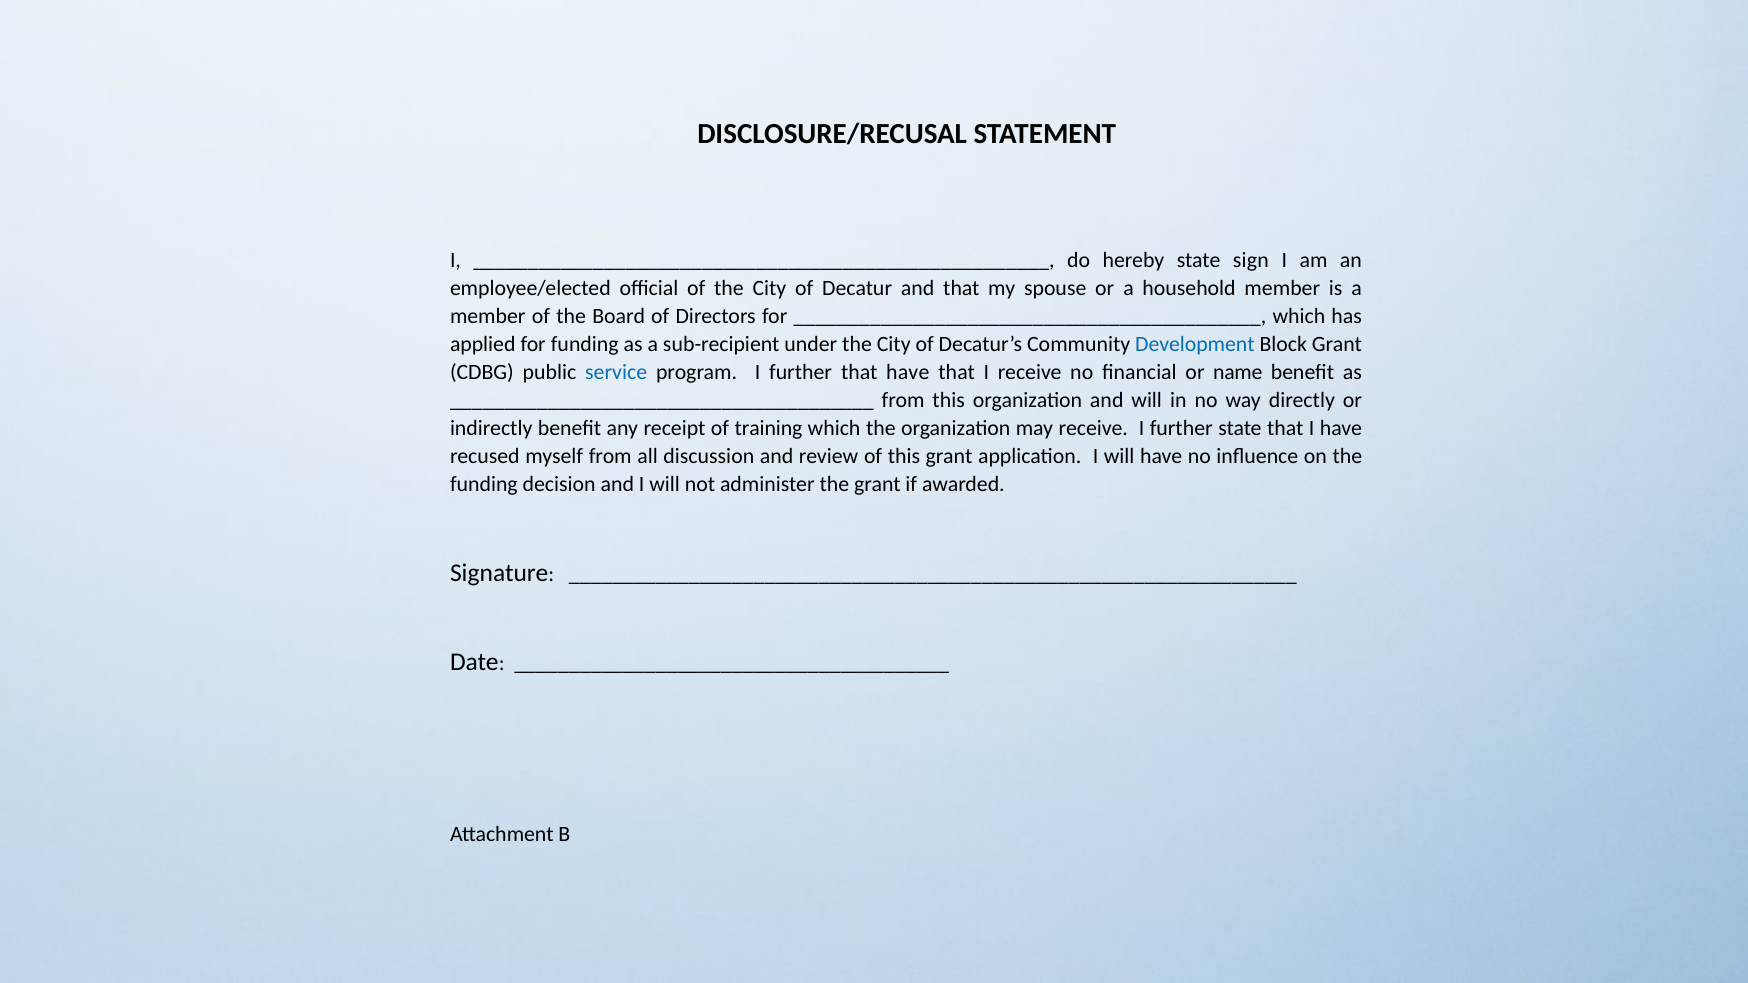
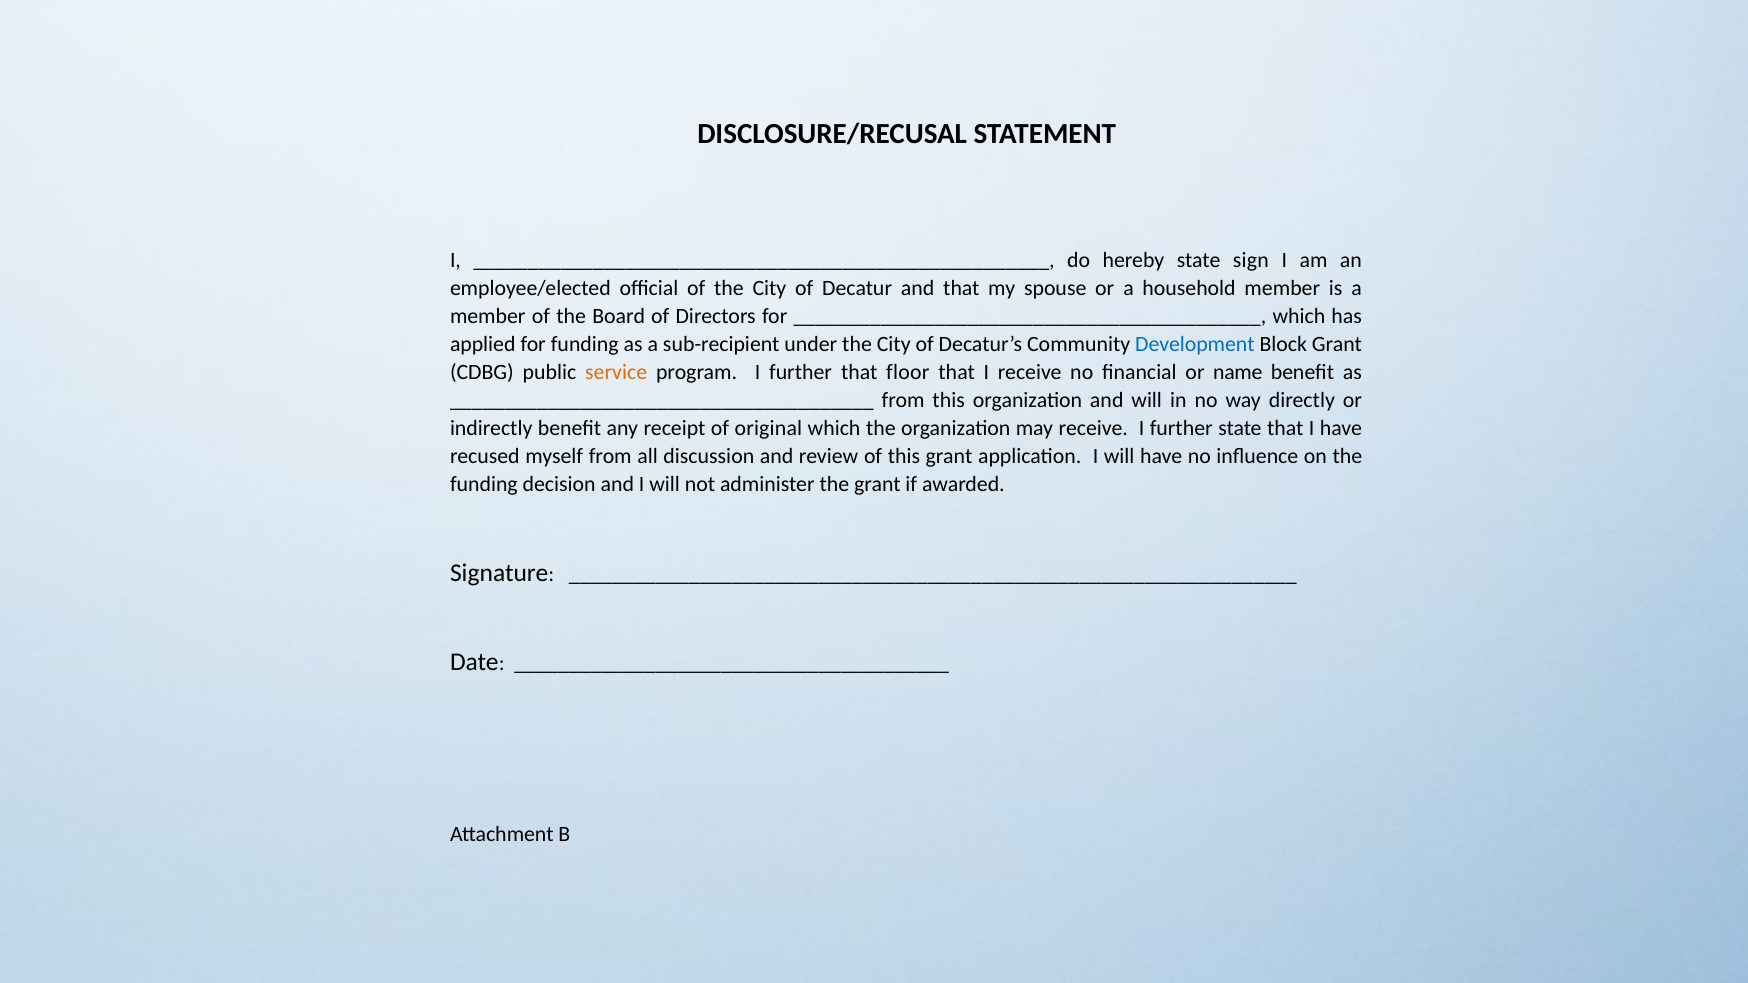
service colour: blue -> orange
that have: have -> floor
training: training -> original
